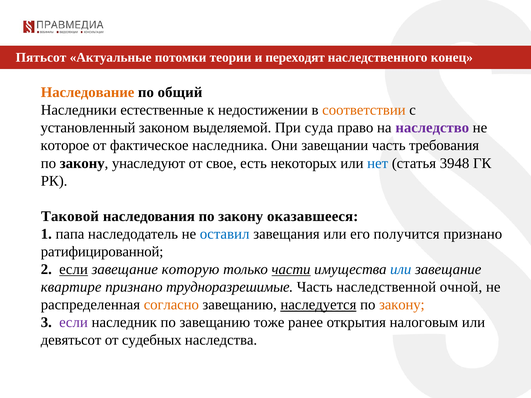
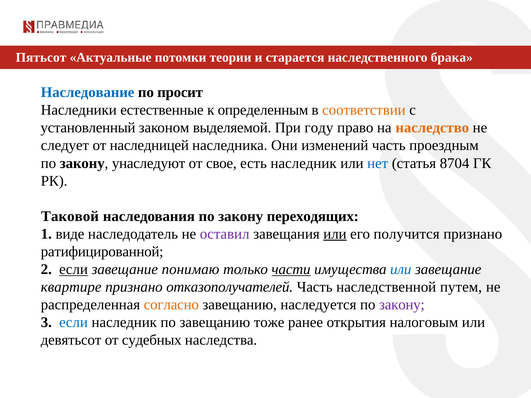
переходят: переходят -> старается
конец: конец -> брака
Наследование colour: orange -> blue
общий: общий -> просит
недостижении: недостижении -> определенным
суда: суда -> году
наследство colour: purple -> orange
которое: которое -> следует
фактическое: фактическое -> наследницей
завещании: завещании -> изменений
требования: требования -> проездным
есть некоторых: некоторых -> наследник
3948: 3948 -> 8704
оказавшееся: оказавшееся -> переходящих
папа: папа -> виде
оставил colour: blue -> purple
или at (335, 234) underline: none -> present
которую: которую -> понимаю
трудноразрешимые: трудноразрешимые -> отказополучателей
очной: очной -> путем
наследуется underline: present -> none
закону at (402, 305) colour: orange -> purple
если at (74, 323) colour: purple -> blue
